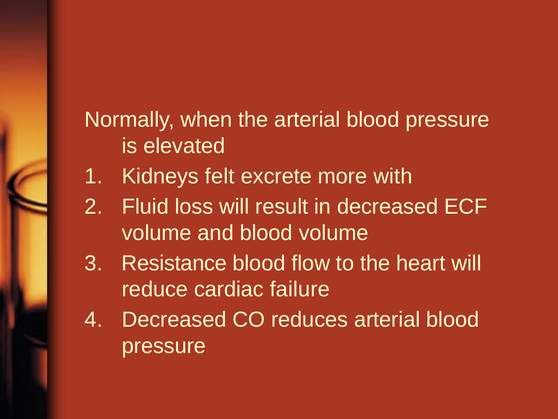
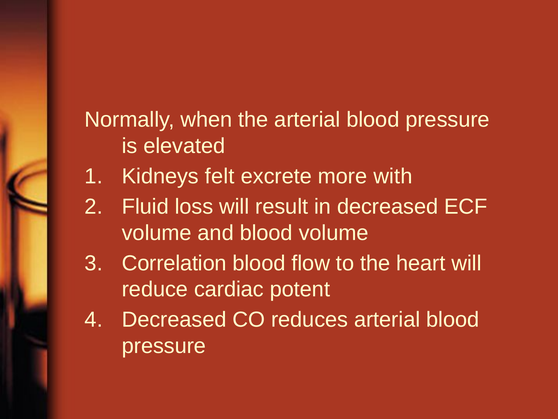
Resistance: Resistance -> Correlation
failure: failure -> potent
